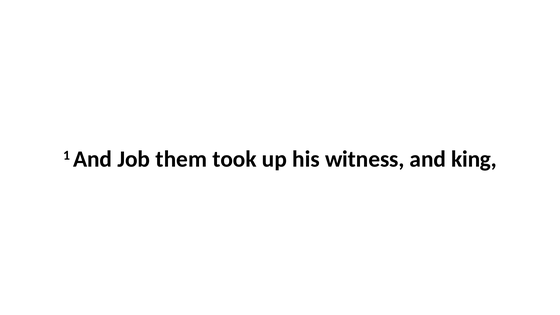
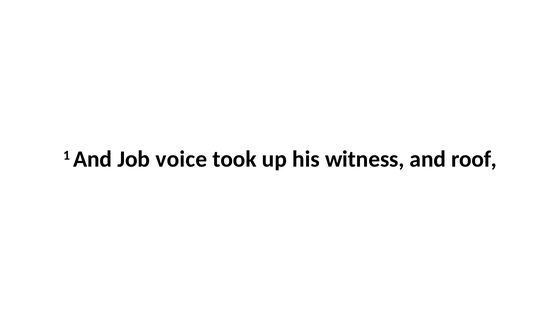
them: them -> voice
king: king -> roof
